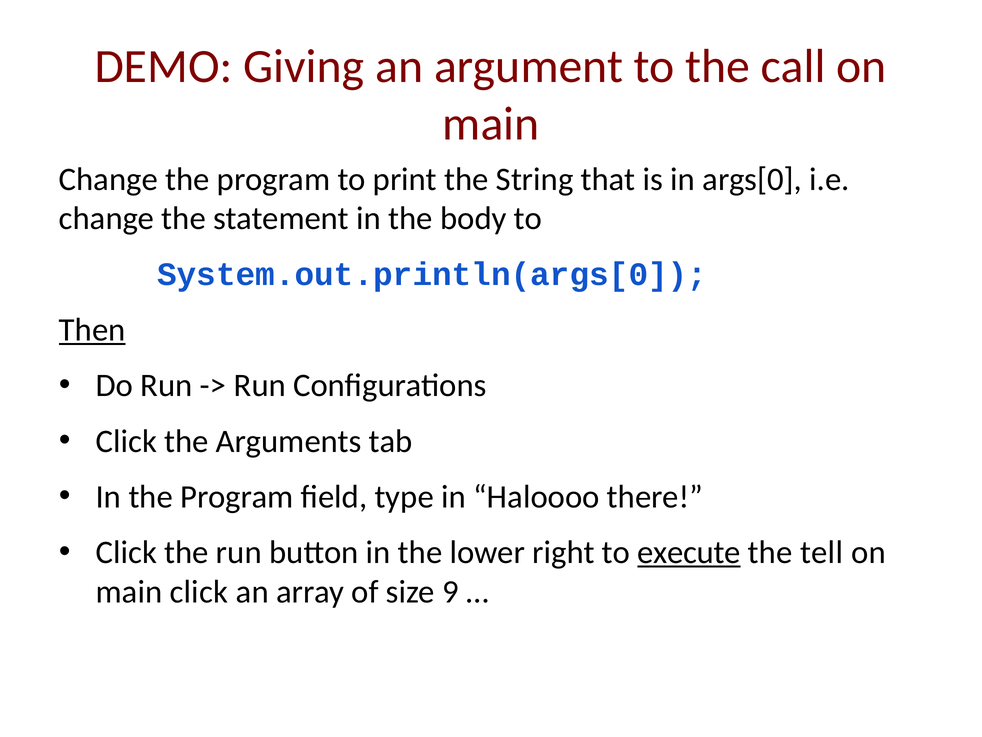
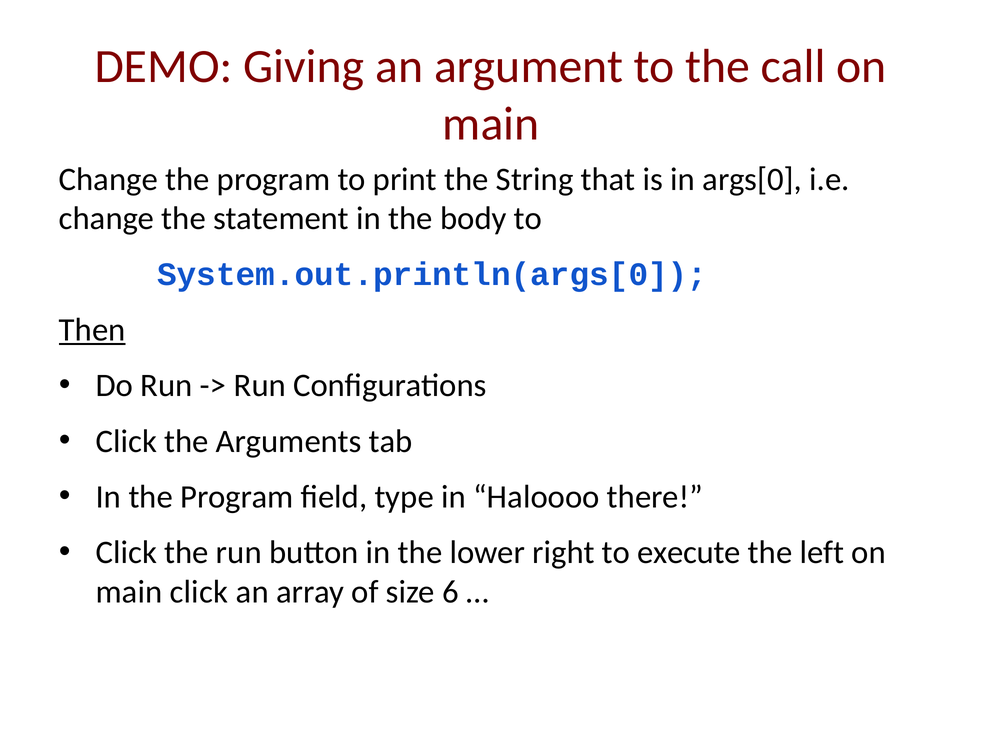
execute underline: present -> none
tell: tell -> left
9: 9 -> 6
